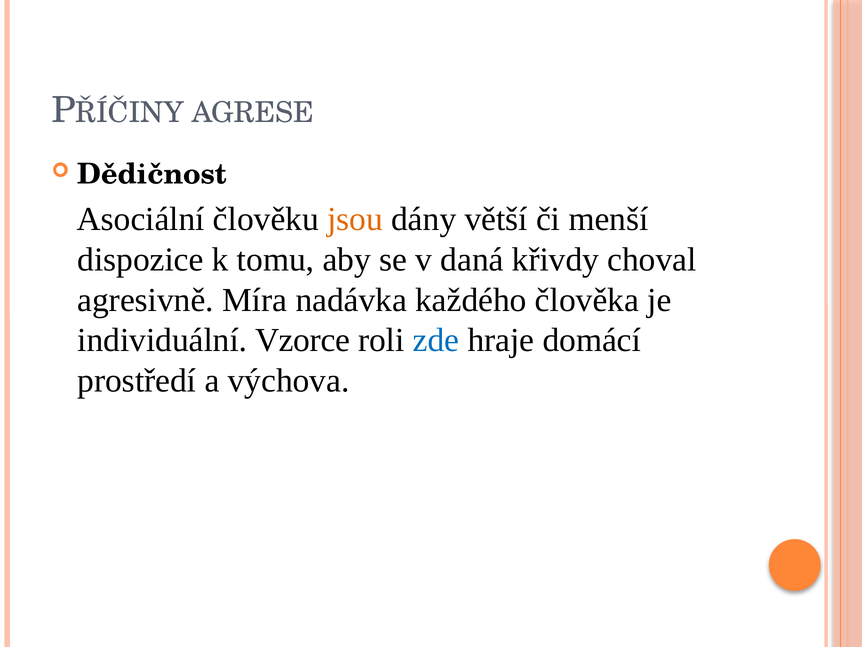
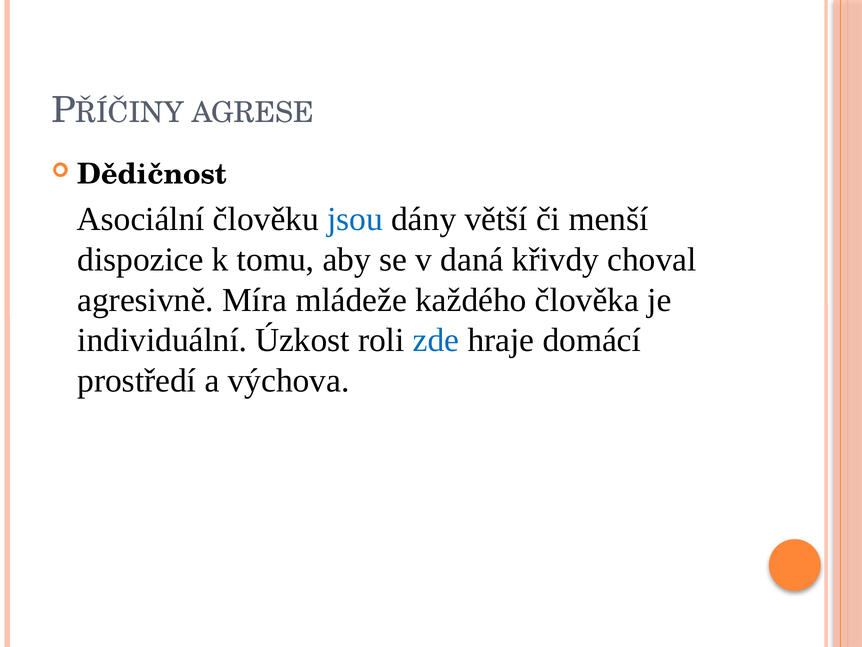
jsou colour: orange -> blue
nadávka: nadávka -> mládeže
Vzorce: Vzorce -> Úzkost
